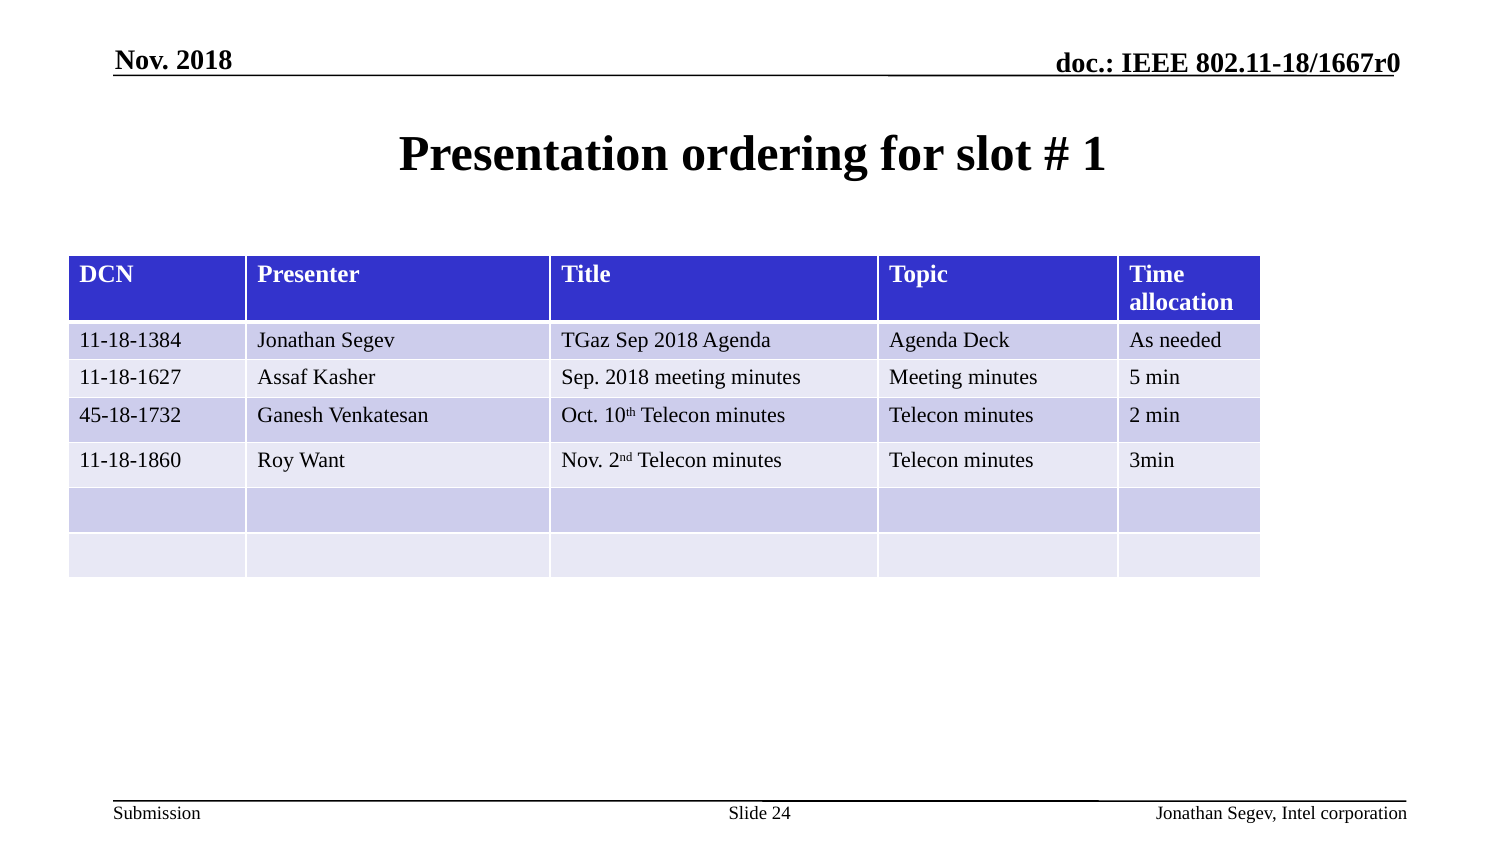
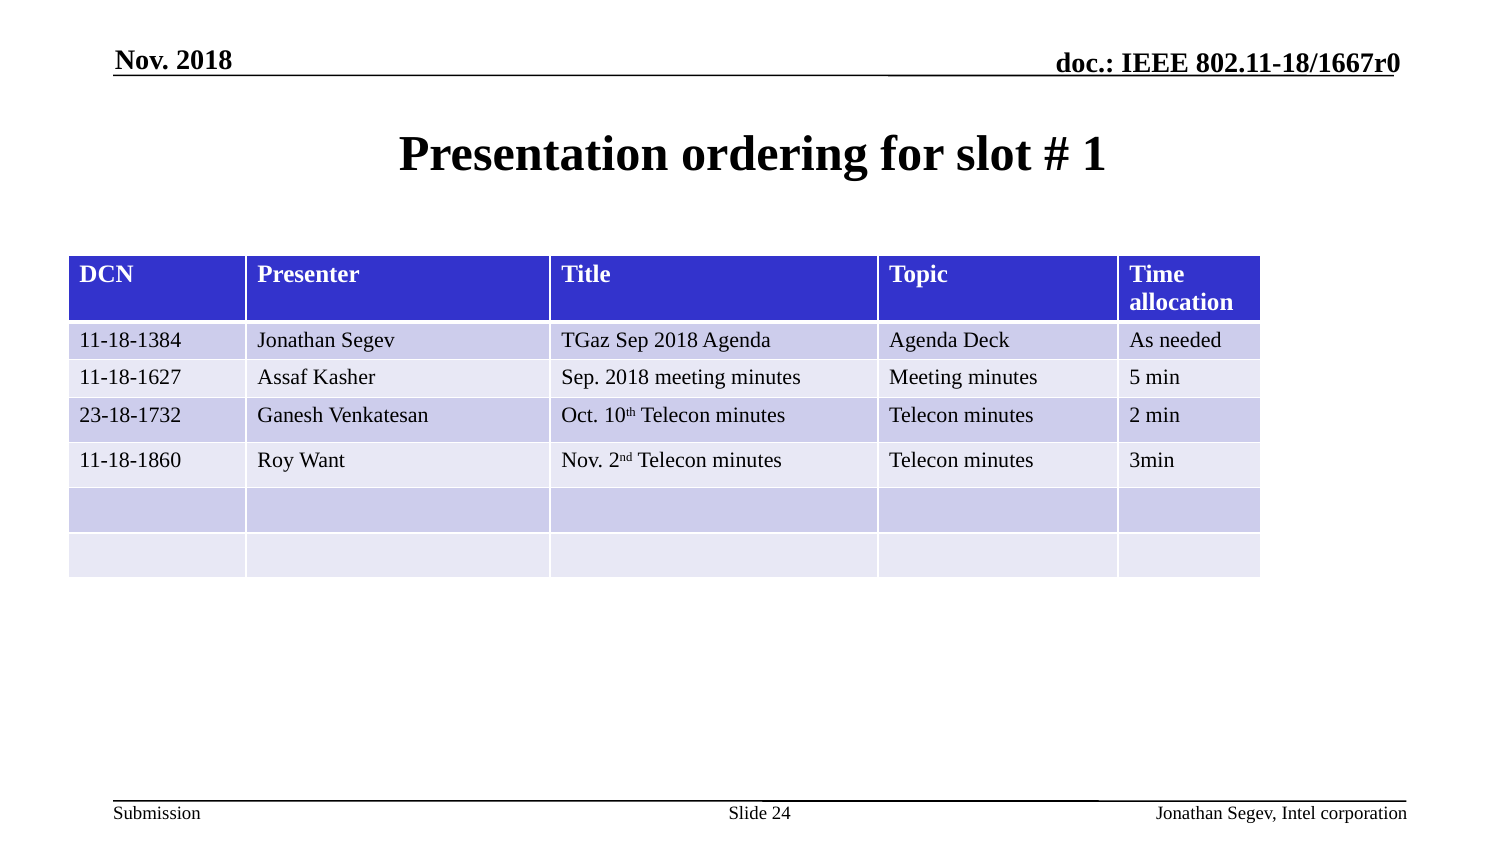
45-18-1732: 45-18-1732 -> 23-18-1732
